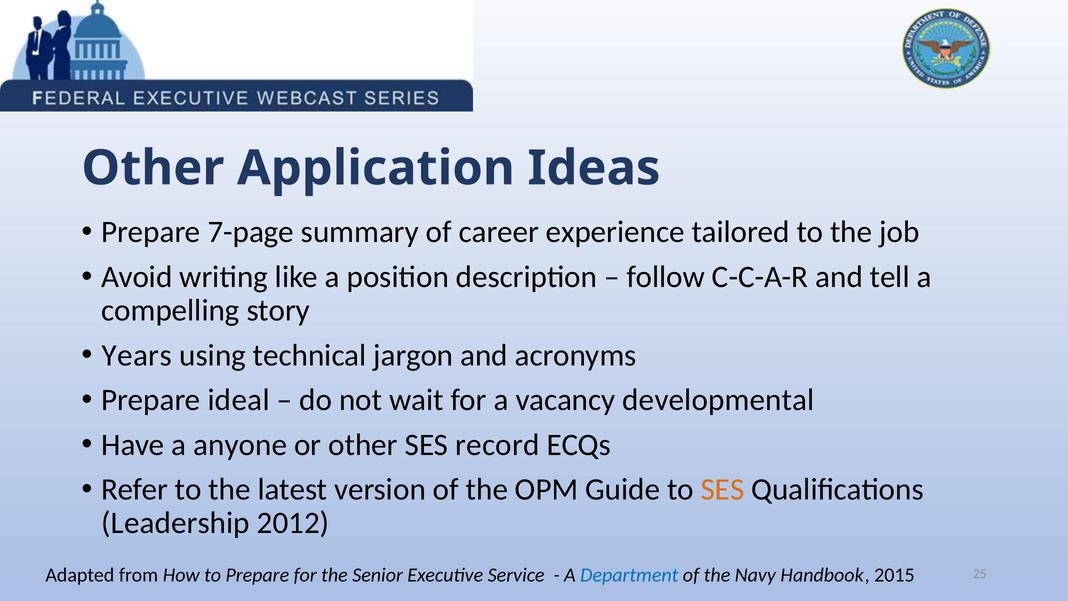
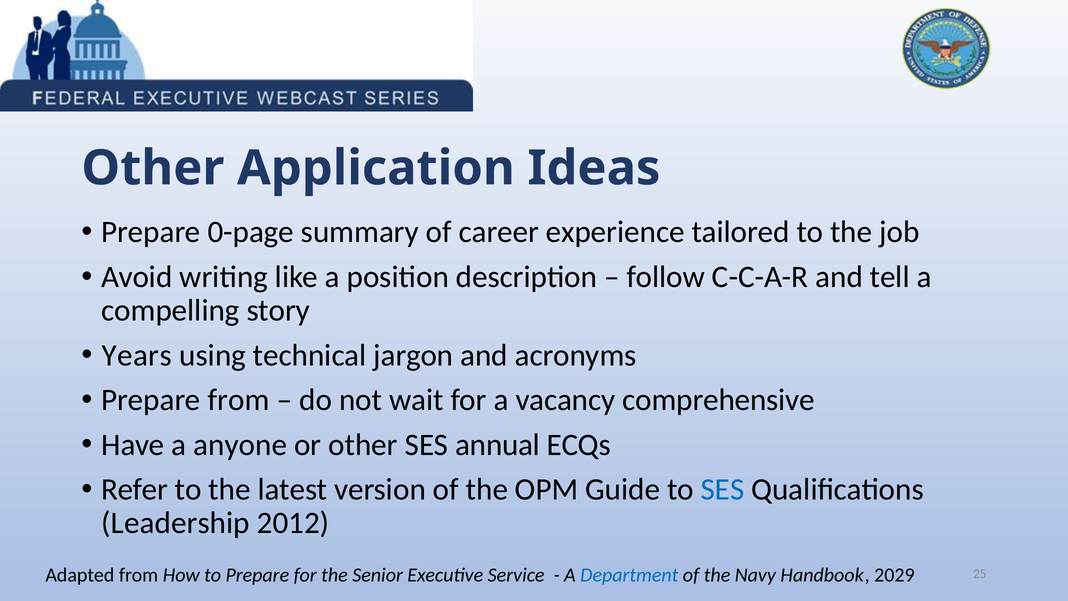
7-page: 7-page -> 0-page
Prepare ideal: ideal -> from
developmental: developmental -> comprehensive
record: record -> annual
SES at (722, 489) colour: orange -> blue
2015: 2015 -> 2029
